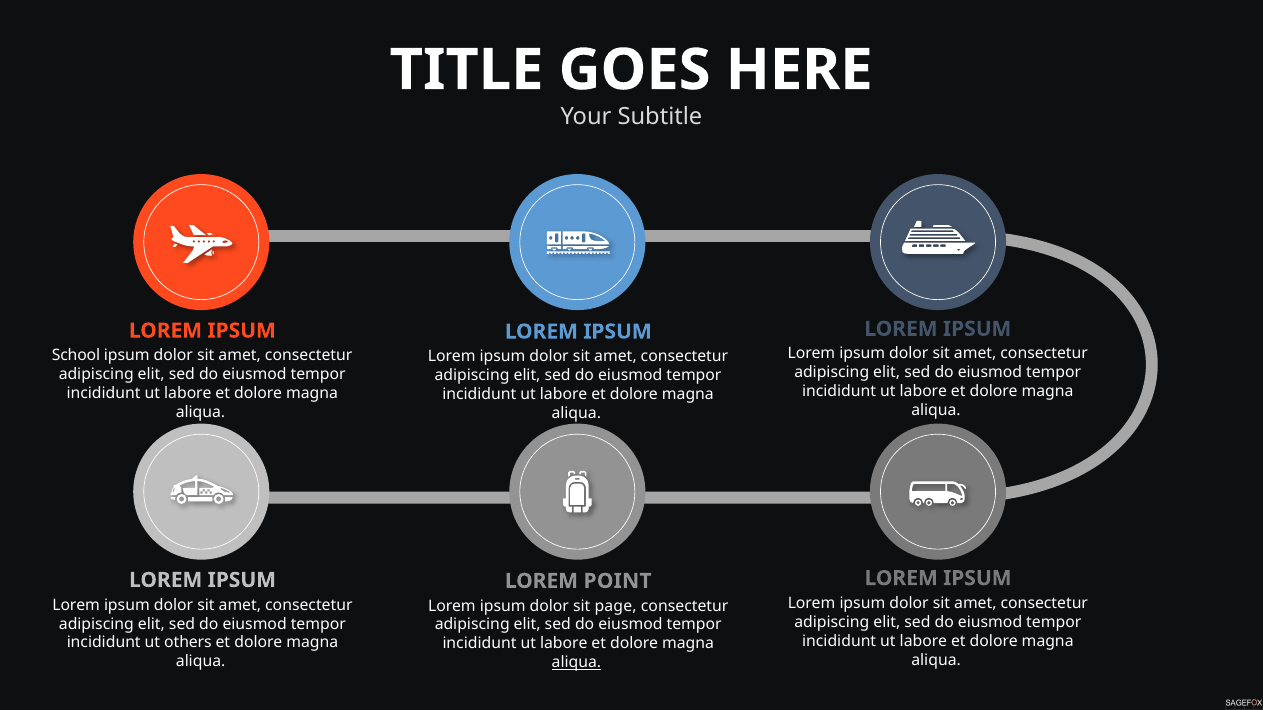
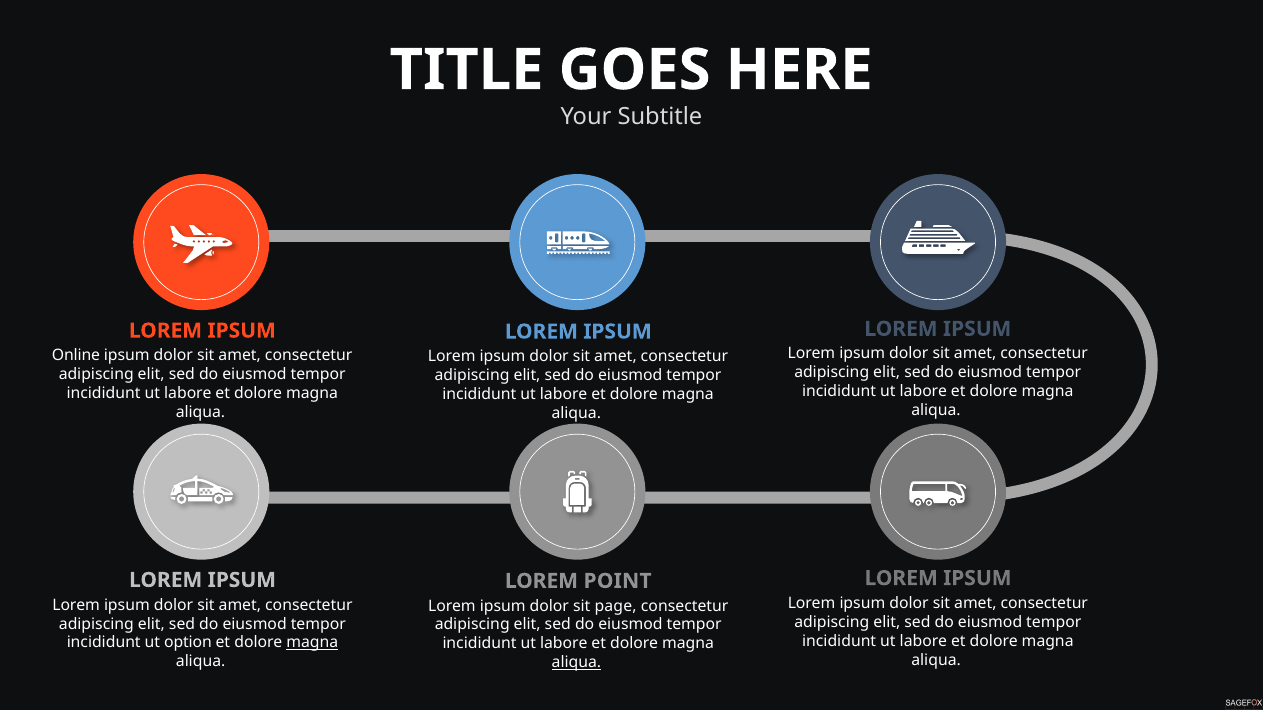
School: School -> Online
others: others -> option
magna at (312, 643) underline: none -> present
